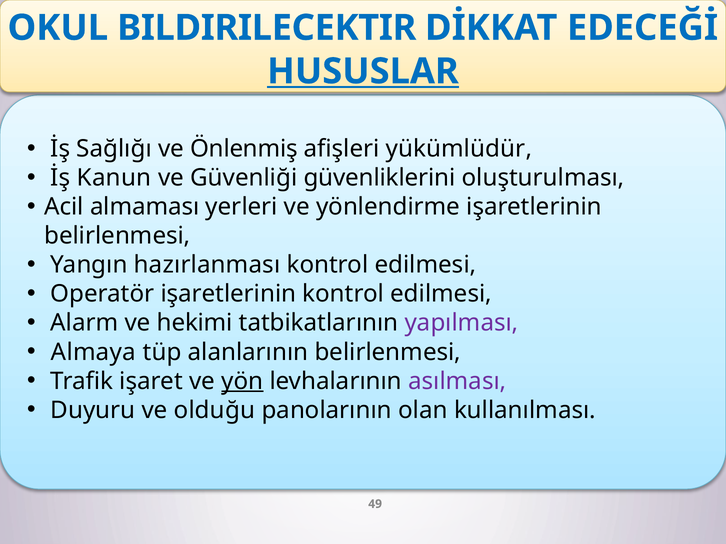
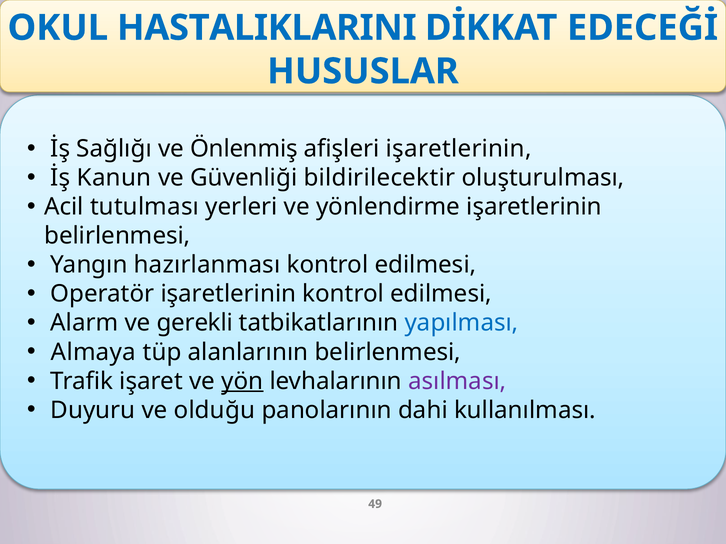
BILDIRILECEKTIR: BILDIRILECEKTIR -> HASTALIKLARINI
HUSUSLAR underline: present -> none
afişleri yükümlüdür: yükümlüdür -> işaretlerinin
güvenliklerini: güvenliklerini -> bildirilecektir
almaması: almaması -> tutulması
hekimi: hekimi -> gerekli
yapılması colour: purple -> blue
olan: olan -> dahi
